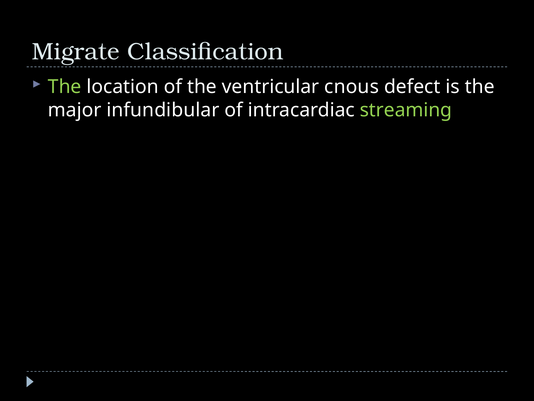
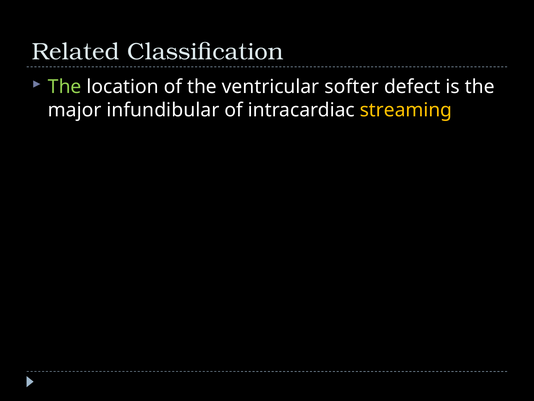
Migrate: Migrate -> Related
cnous: cnous -> softer
streaming colour: light green -> yellow
